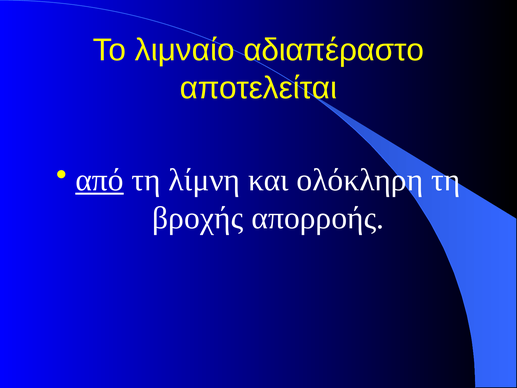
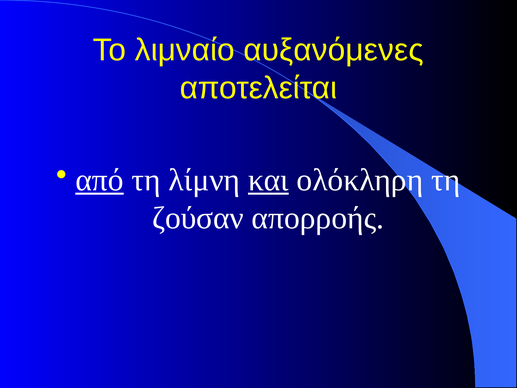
αδιαπέραστο: αδιαπέραστο -> αυξανόμενες
και underline: none -> present
βροχής: βροχής -> ζούσαν
